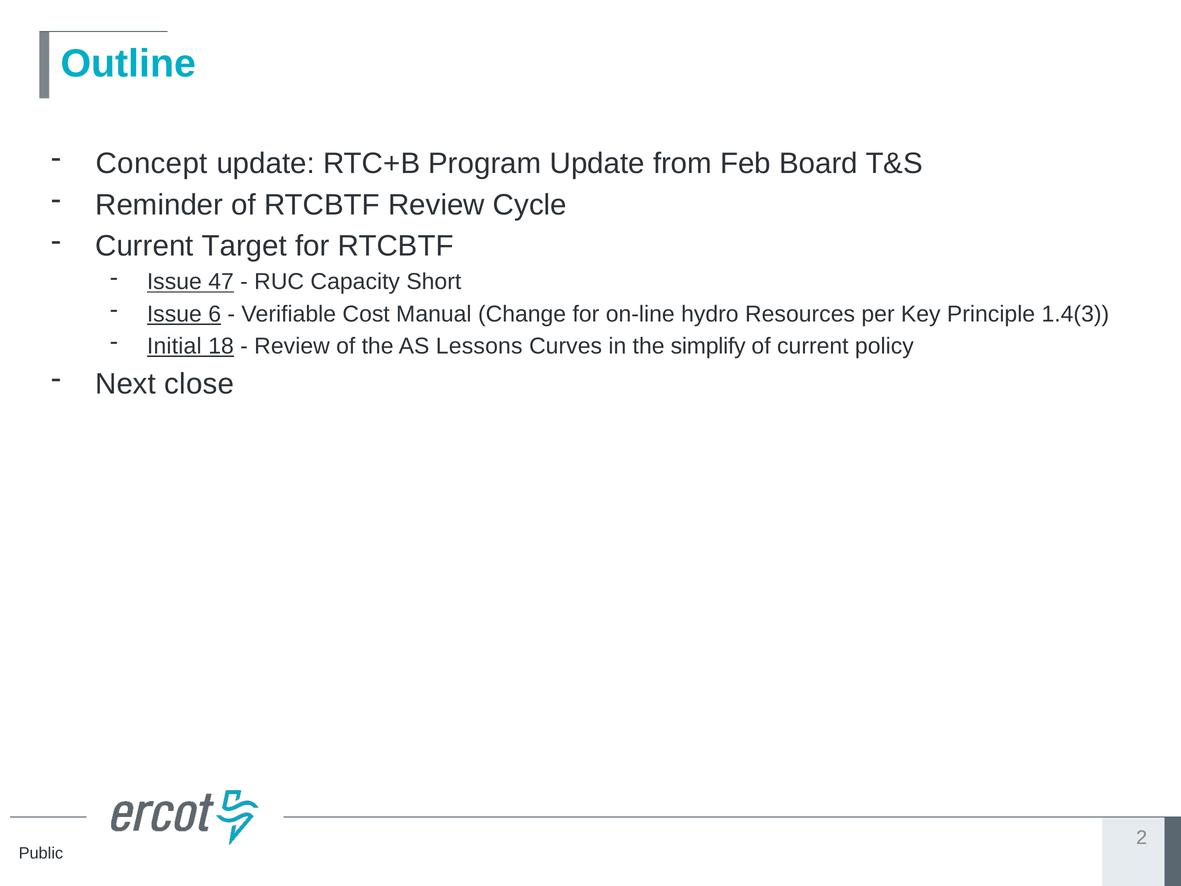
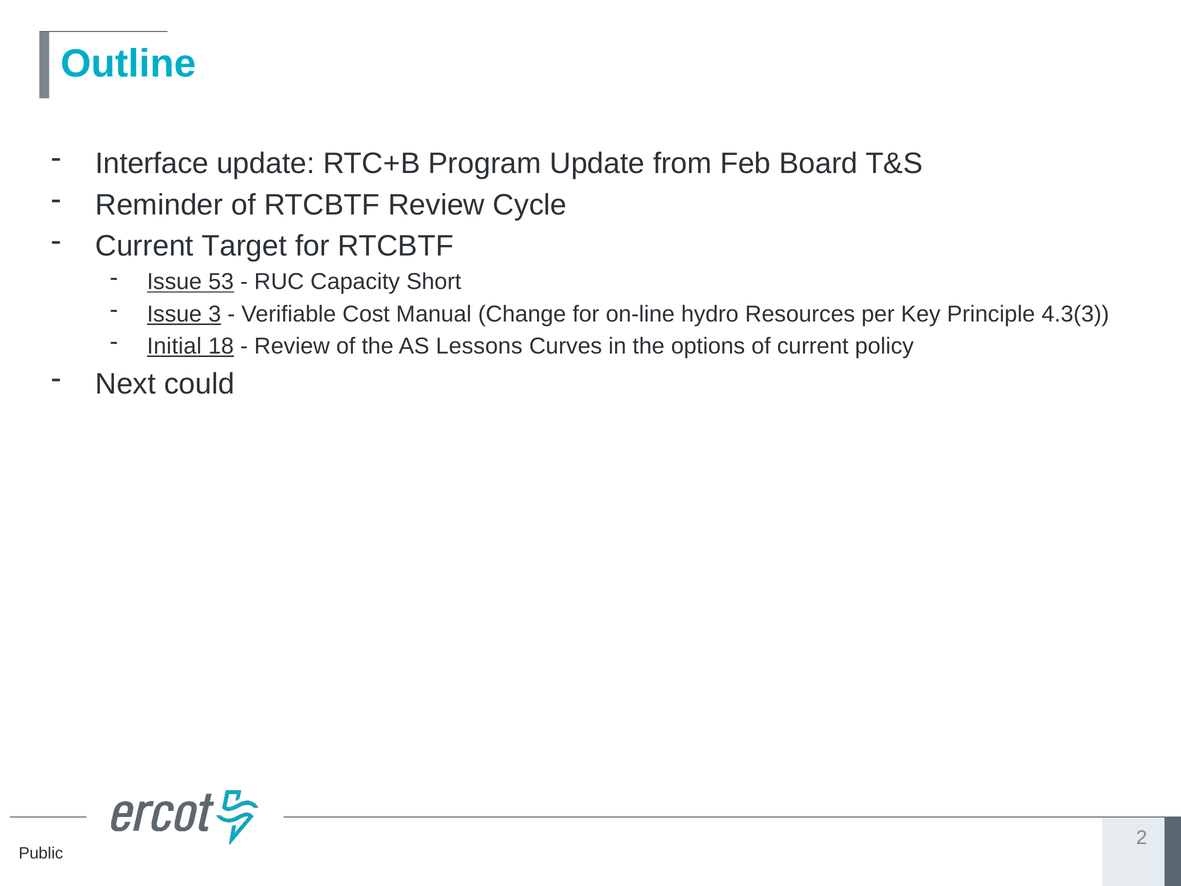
Concept: Concept -> Interface
47: 47 -> 53
6: 6 -> 3
1.4(3: 1.4(3 -> 4.3(3
simplify: simplify -> options
close: close -> could
